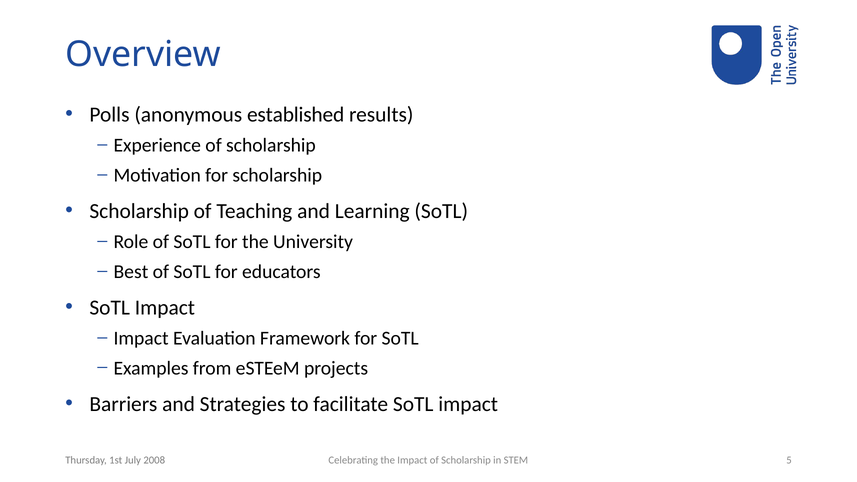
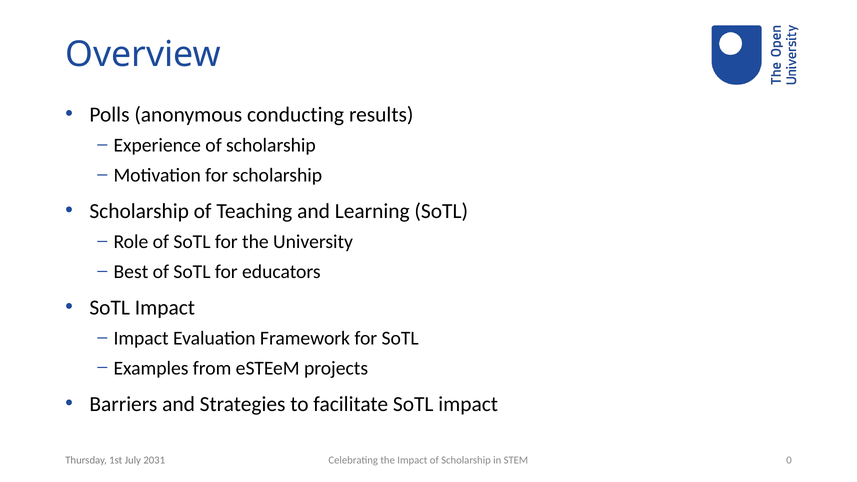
established: established -> conducting
5: 5 -> 0
2008: 2008 -> 2031
